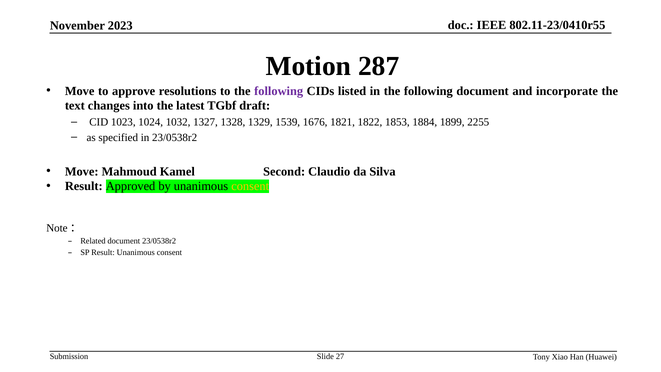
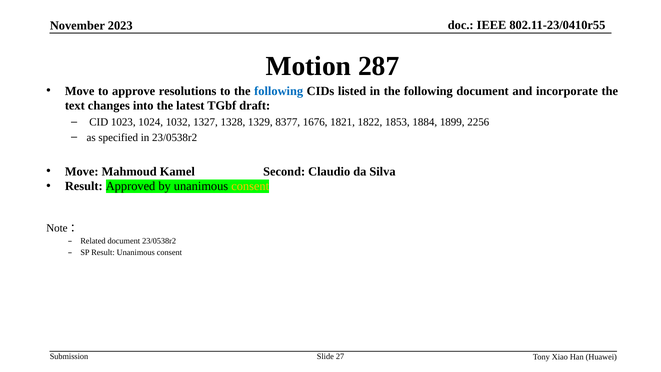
following at (279, 91) colour: purple -> blue
1539: 1539 -> 8377
2255: 2255 -> 2256
